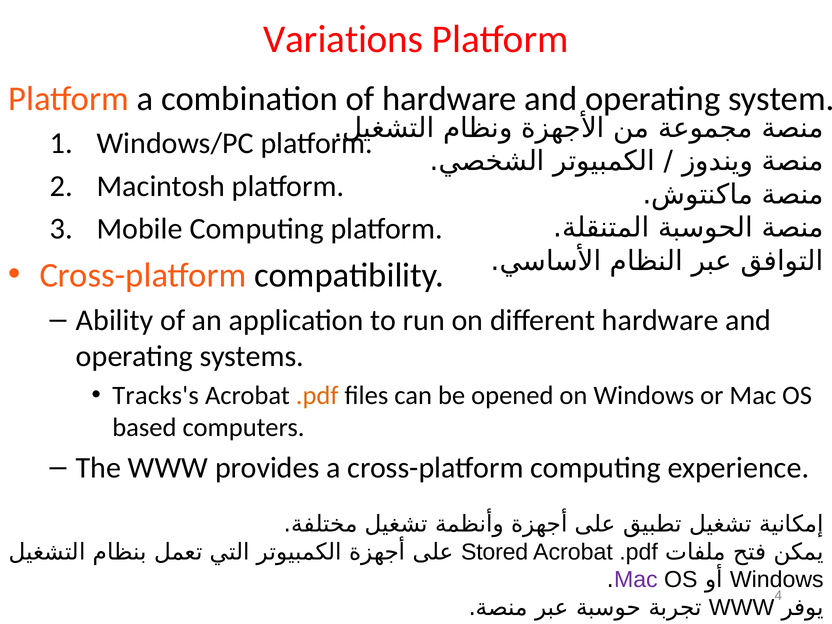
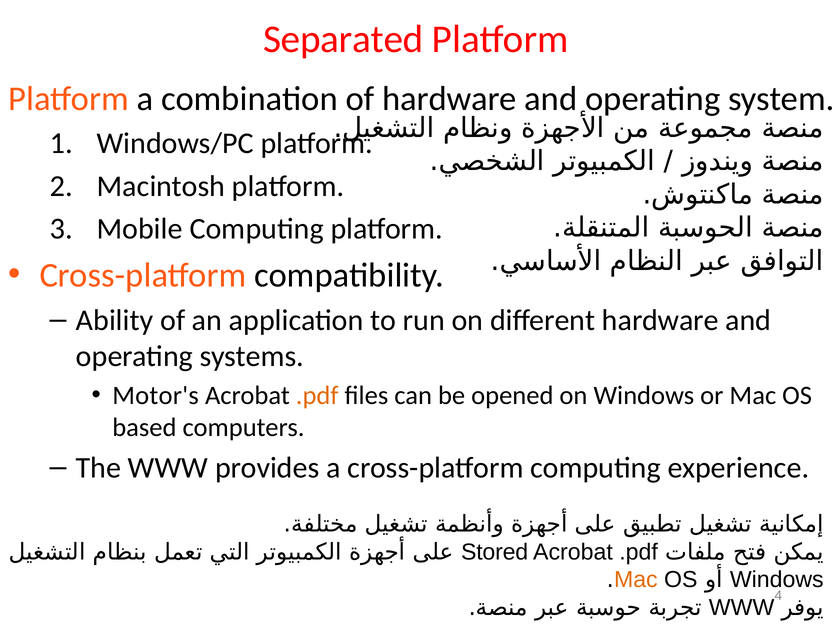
Variations: Variations -> Separated
Tracks's: Tracks's -> Motor's
Mac at (636, 580) colour: purple -> orange
